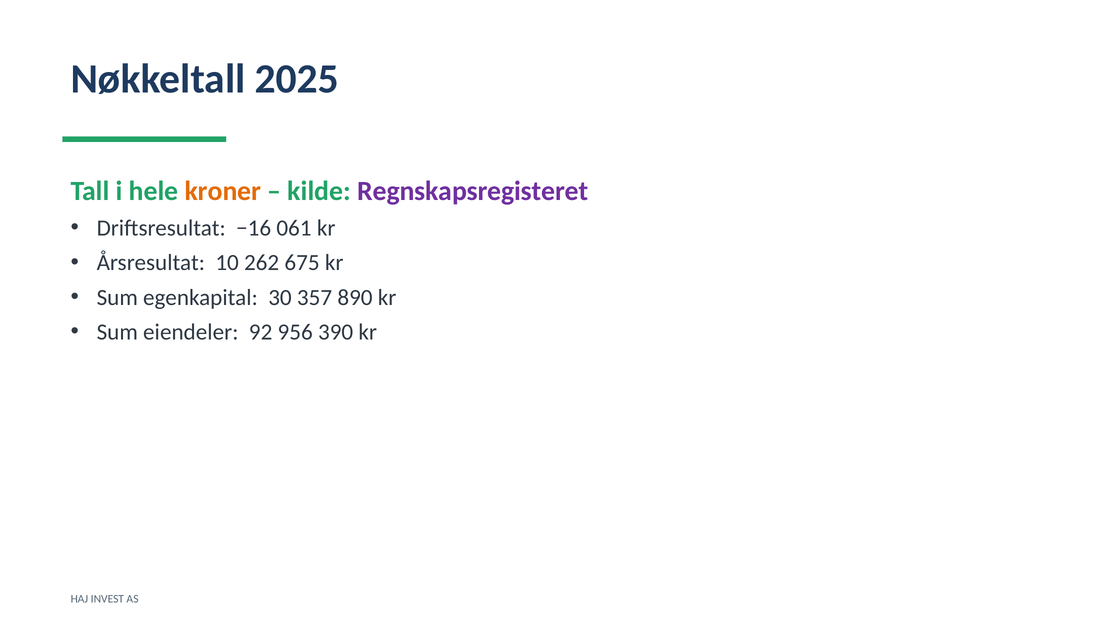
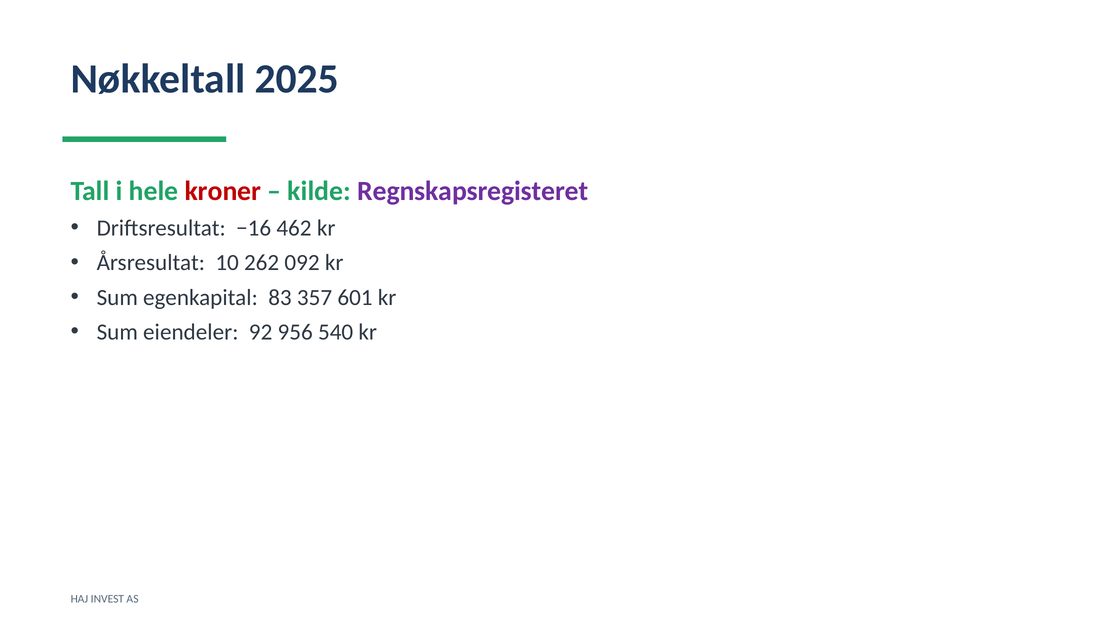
kroner colour: orange -> red
061: 061 -> 462
675: 675 -> 092
30: 30 -> 83
890: 890 -> 601
390: 390 -> 540
